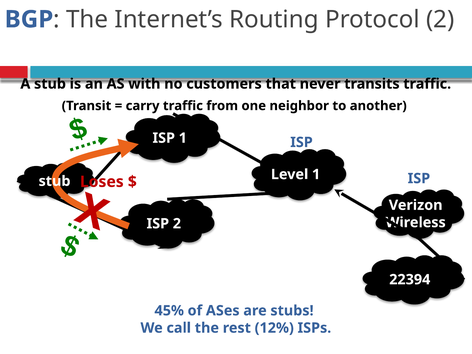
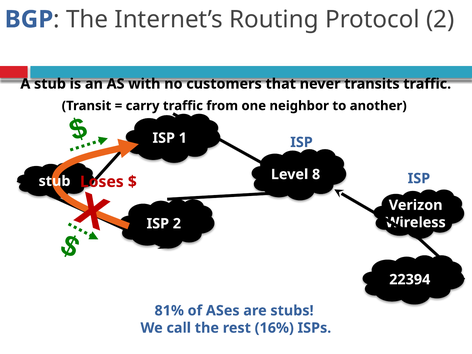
Level 1: 1 -> 8
45%: 45% -> 81%
12%: 12% -> 16%
